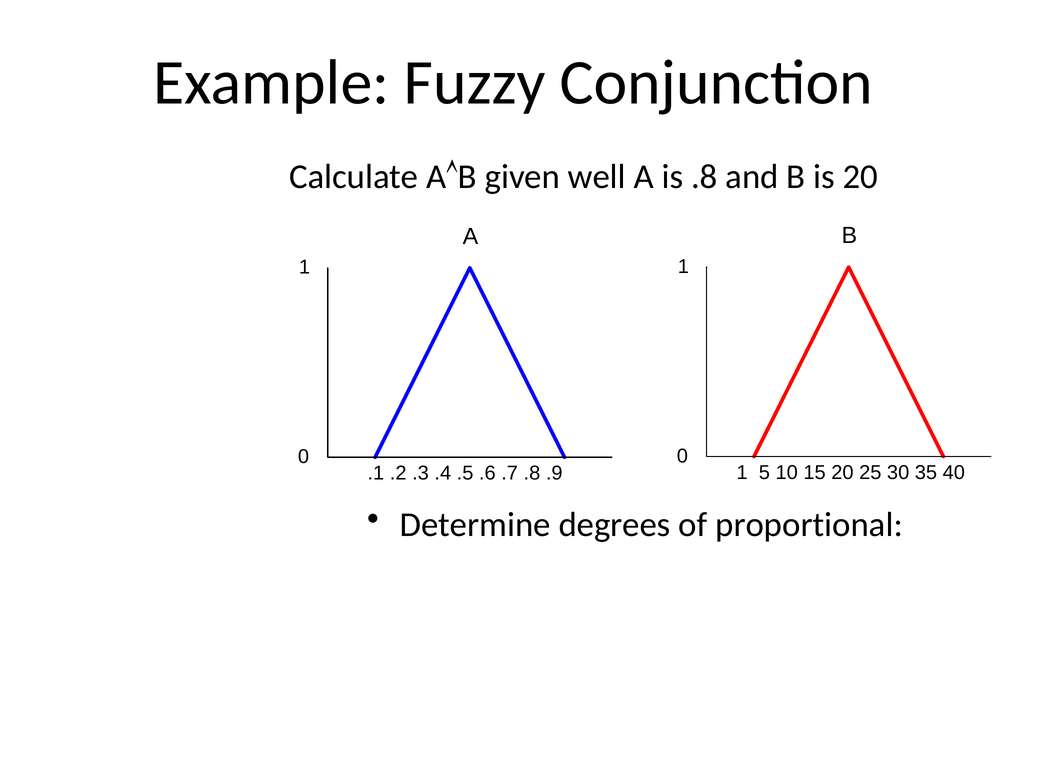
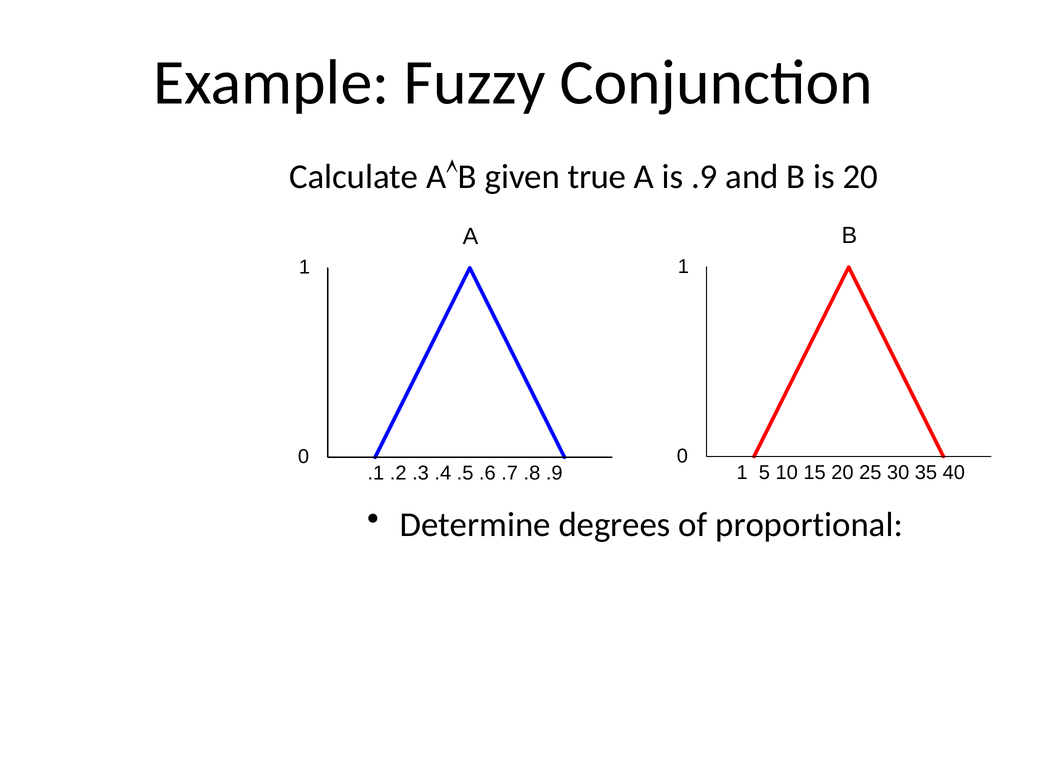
well: well -> true
is .8: .8 -> .9
